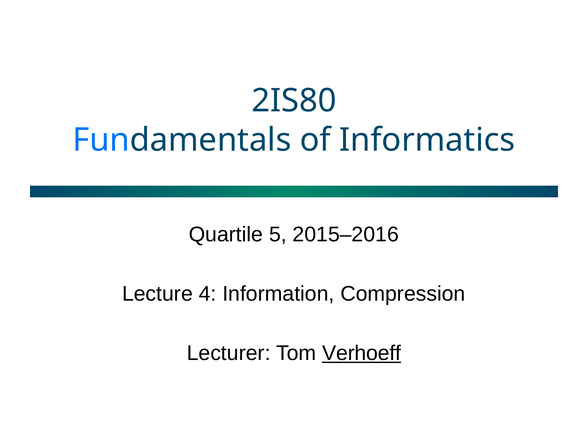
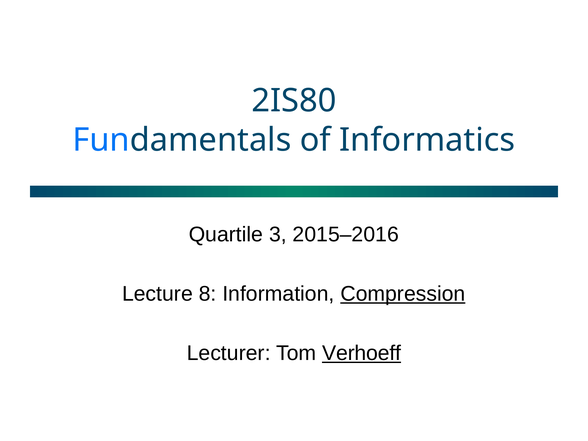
5: 5 -> 3
4: 4 -> 8
Compression underline: none -> present
